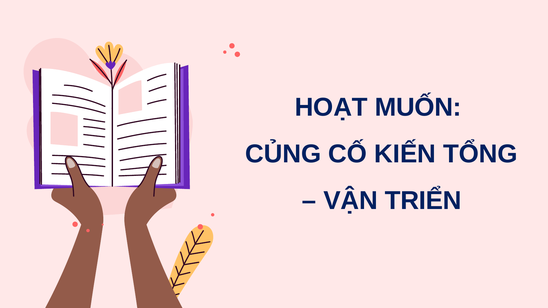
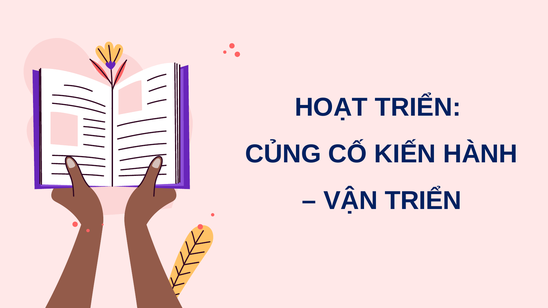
HOẠT MUỐN: MUỐN -> TRIỂN
TỔNG: TỔNG -> HÀNH
